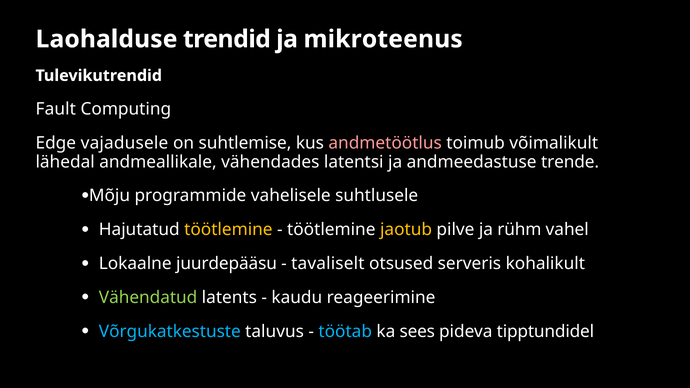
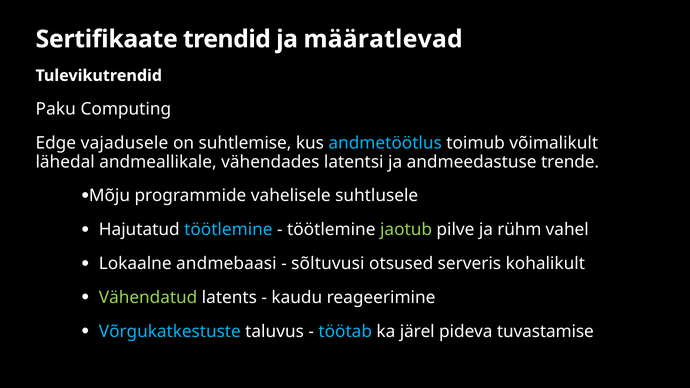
Laohalduse: Laohalduse -> Sertifikaate
mikroteenus: mikroteenus -> määratlevad
Fault: Fault -> Paku
andmetöötlus colour: pink -> light blue
töötlemine at (228, 230) colour: yellow -> light blue
jaotub colour: yellow -> light green
juurdepääsu: juurdepääsu -> andmebaasi
tavaliselt: tavaliselt -> sõltuvusi
sees: sees -> järel
tipptundidel: tipptundidel -> tuvastamise
